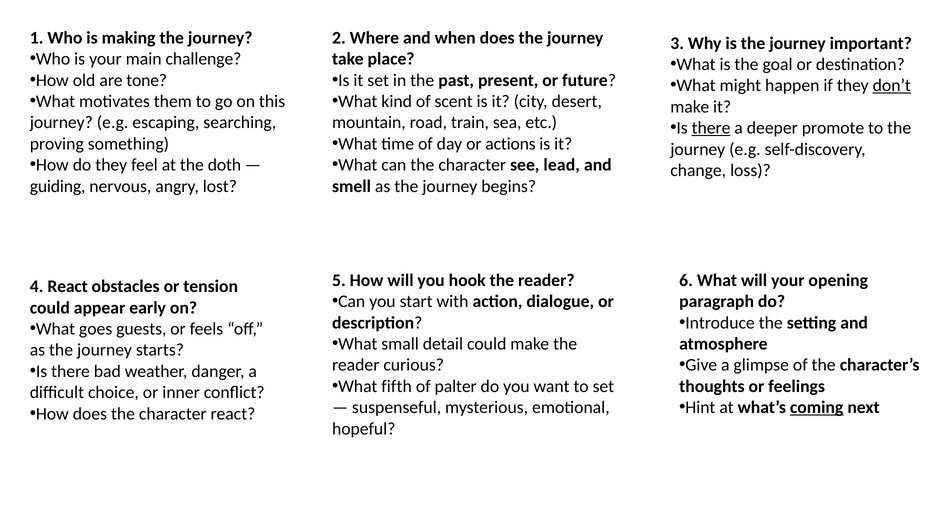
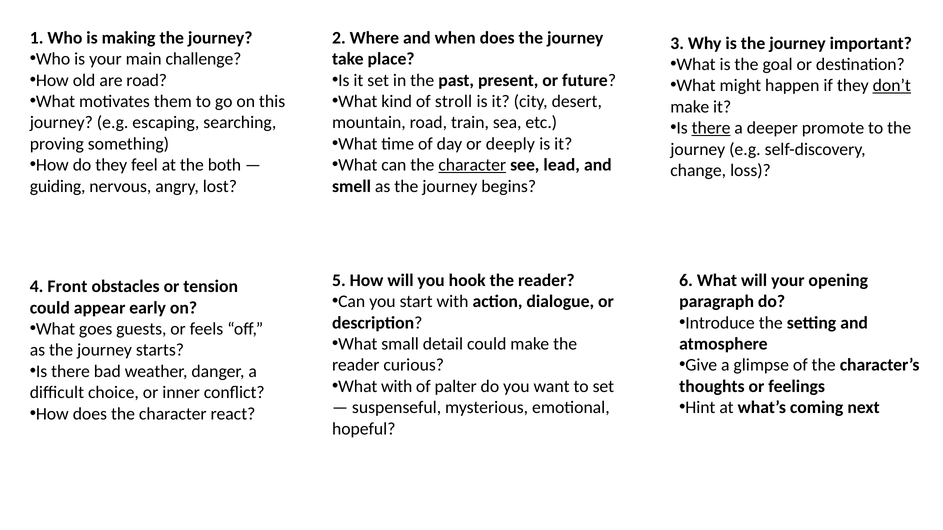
are tone: tone -> road
scent: scent -> stroll
actions: actions -> deeply
doth: doth -> both
character at (472, 165) underline: none -> present
4 React: React -> Front
What fifth: fifth -> with
coming underline: present -> none
